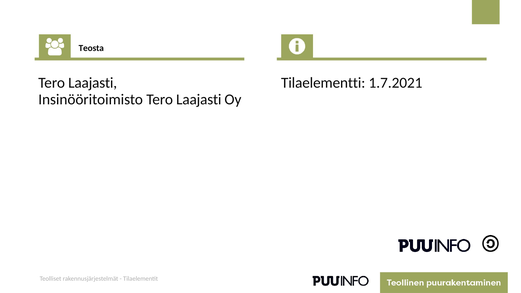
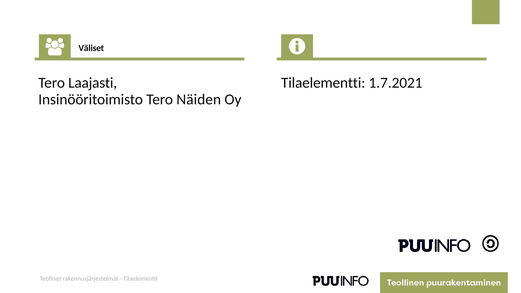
Teosta: Teosta -> Väliset
Insinööritoimisto Tero Laajasti: Laajasti -> Näiden
